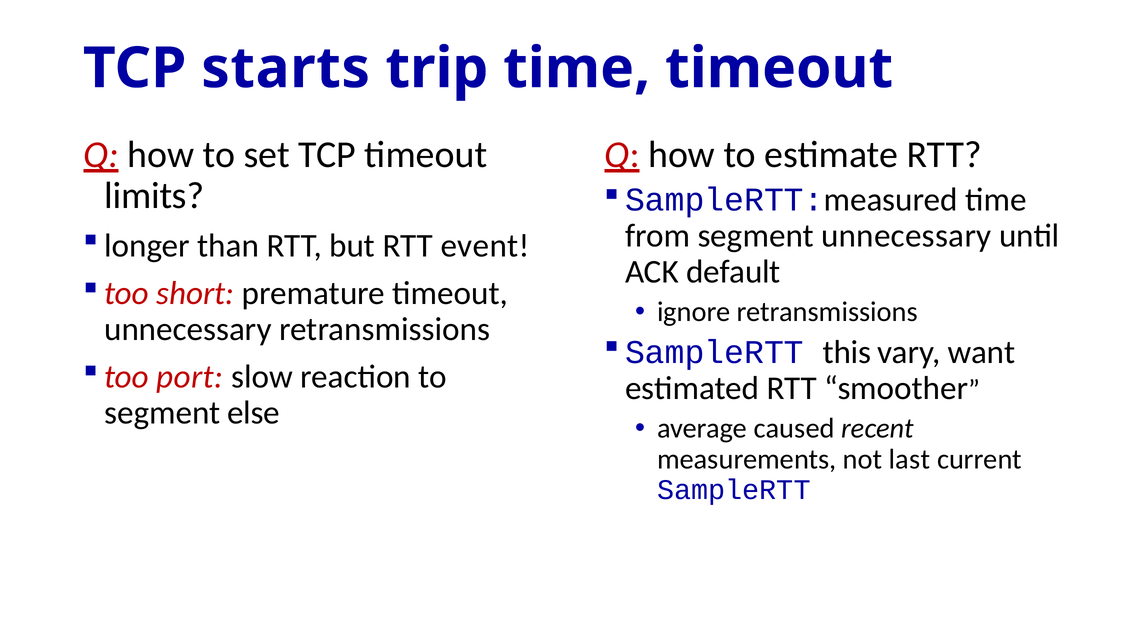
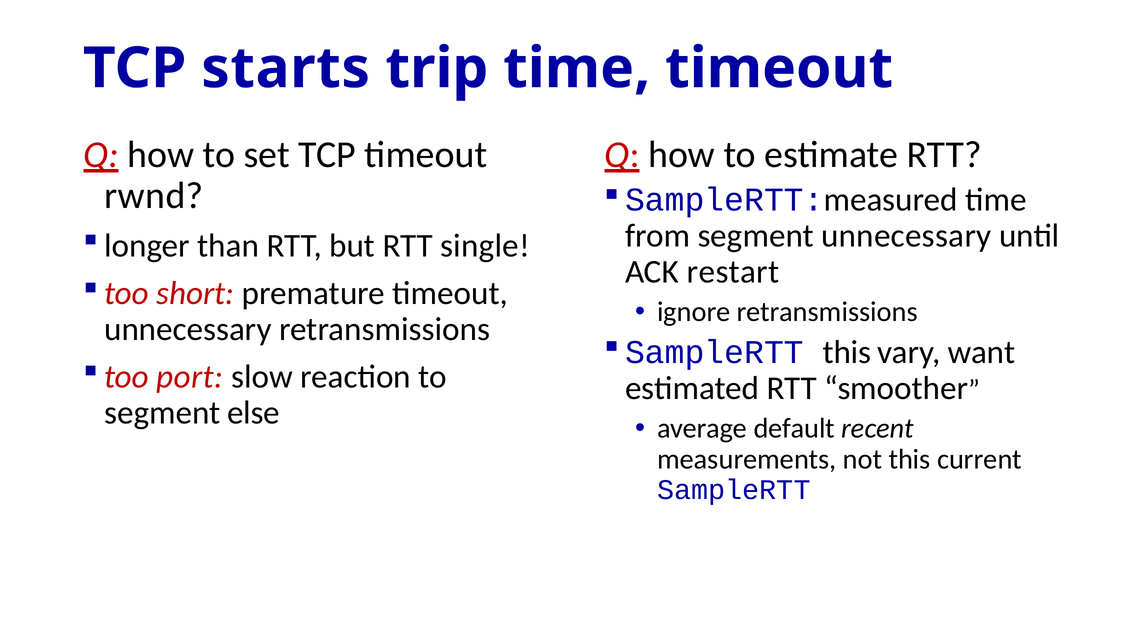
limits: limits -> rwnd
event: event -> single
default: default -> restart
caused: caused -> default
not last: last -> this
